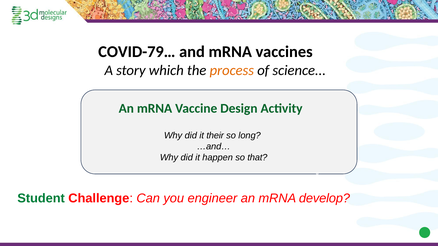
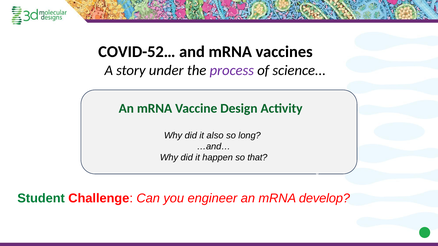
COVID-79…: COVID-79… -> COVID-52…
which: which -> under
process colour: orange -> purple
their: their -> also
